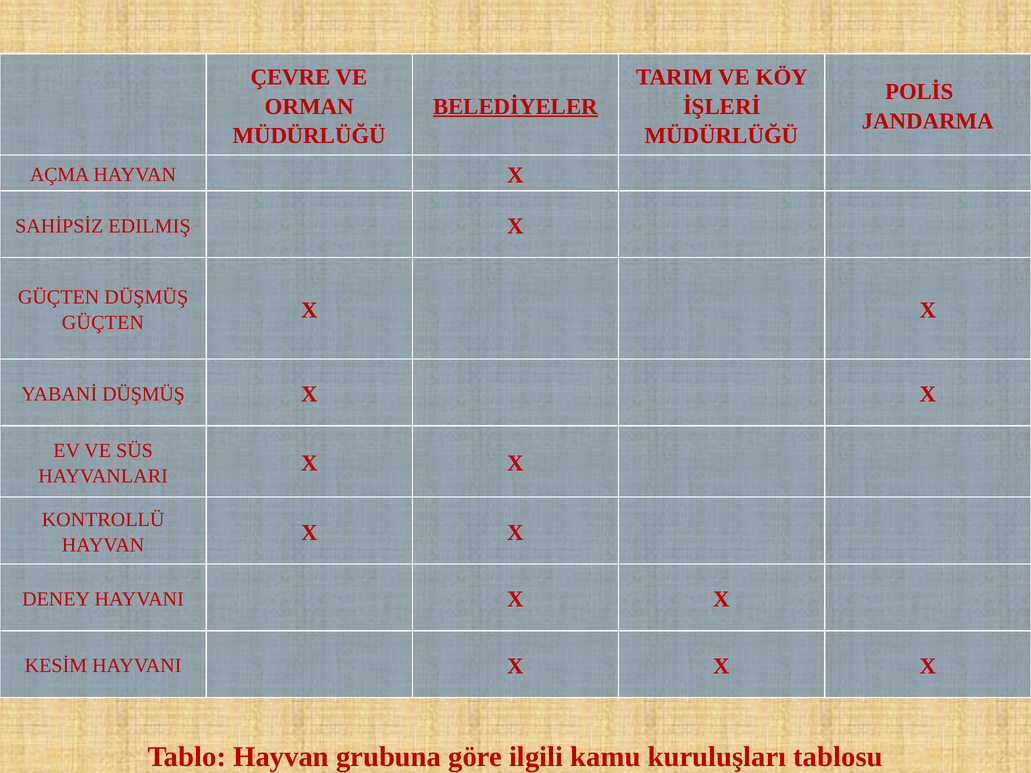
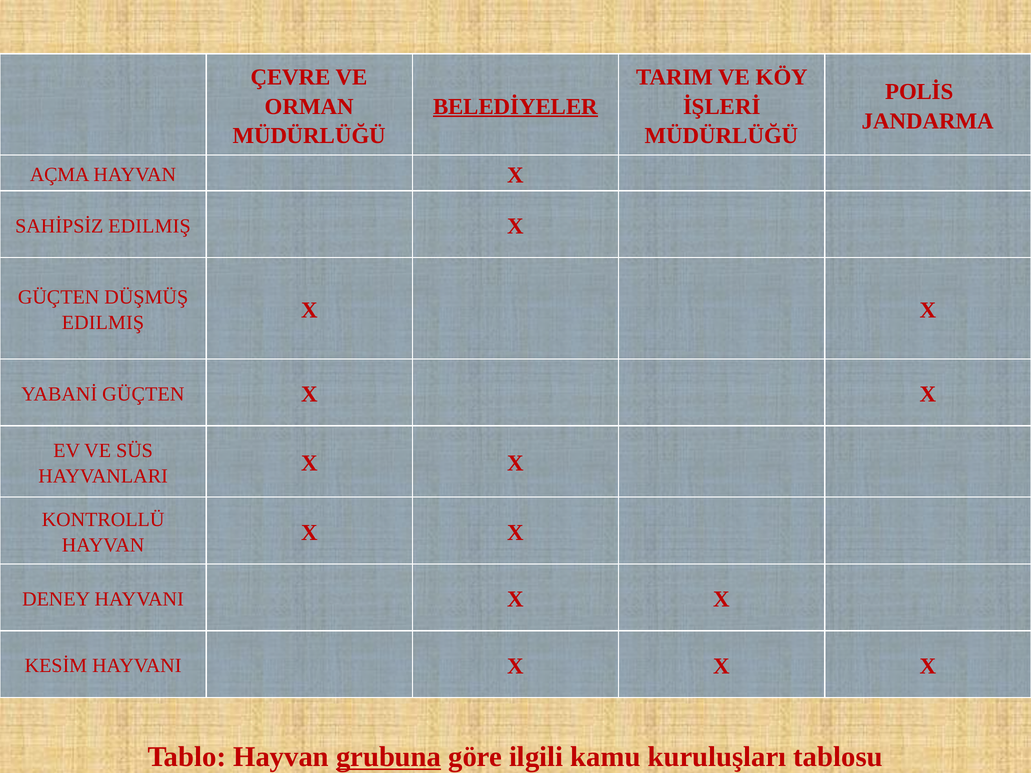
GÜÇTEN at (103, 323): GÜÇTEN -> EDILMIŞ
YABANİ DÜŞMÜŞ: DÜŞMÜŞ -> GÜÇTEN
grubuna underline: none -> present
